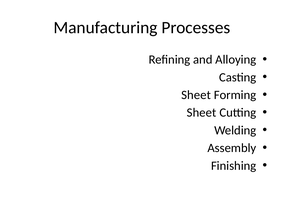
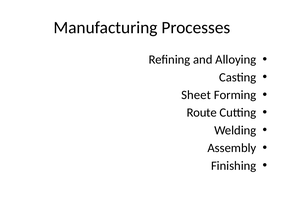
Sheet at (202, 113): Sheet -> Route
